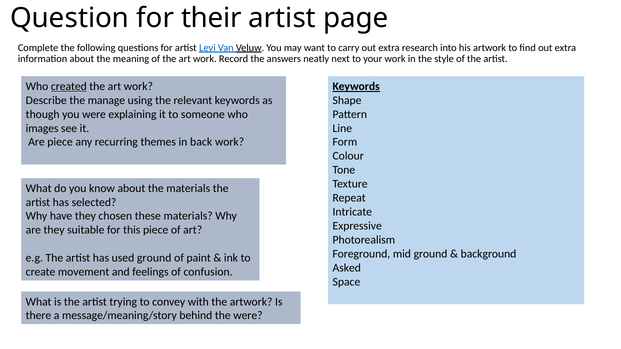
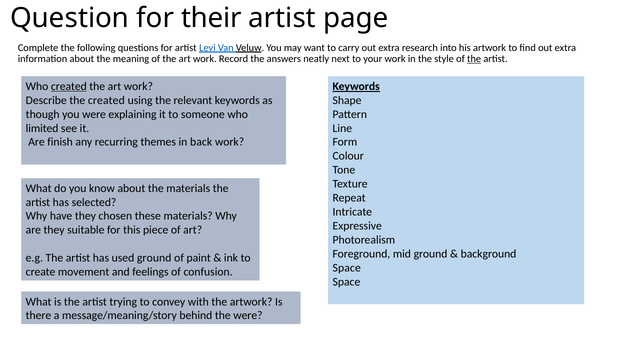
the at (474, 59) underline: none -> present
the manage: manage -> created
images: images -> limited
Are piece: piece -> finish
Asked at (347, 268): Asked -> Space
